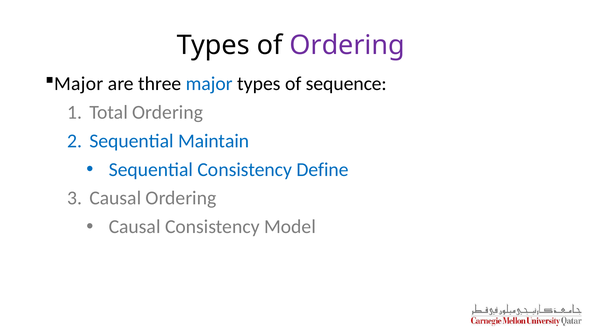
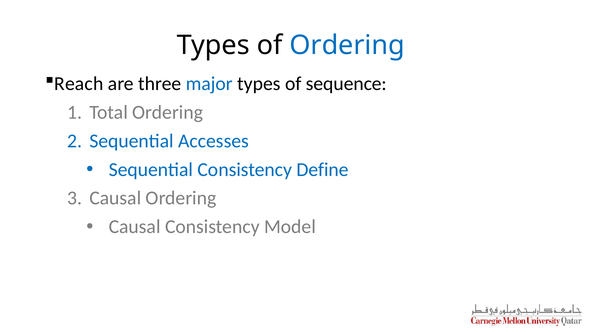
Ordering at (347, 45) colour: purple -> blue
Major at (79, 84): Major -> Reach
Maintain: Maintain -> Accesses
